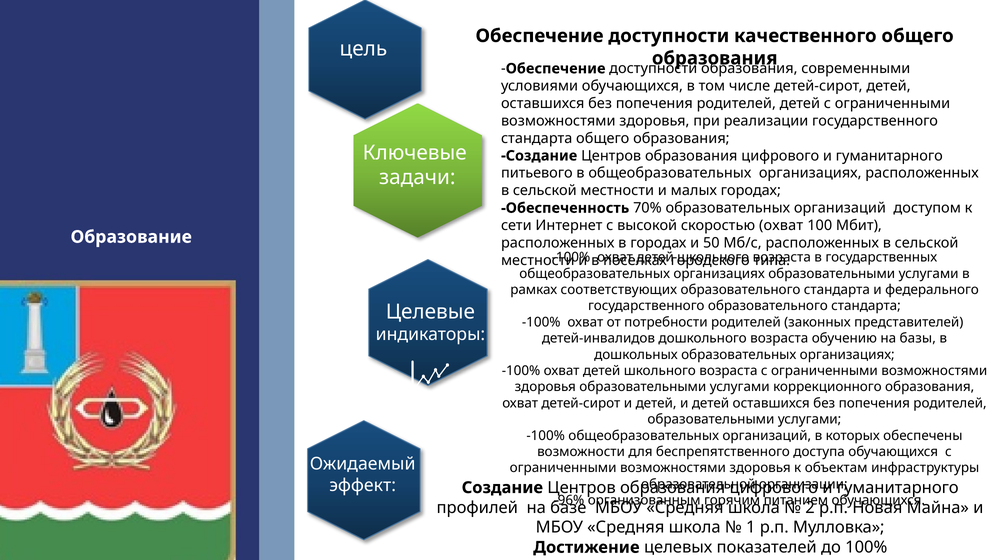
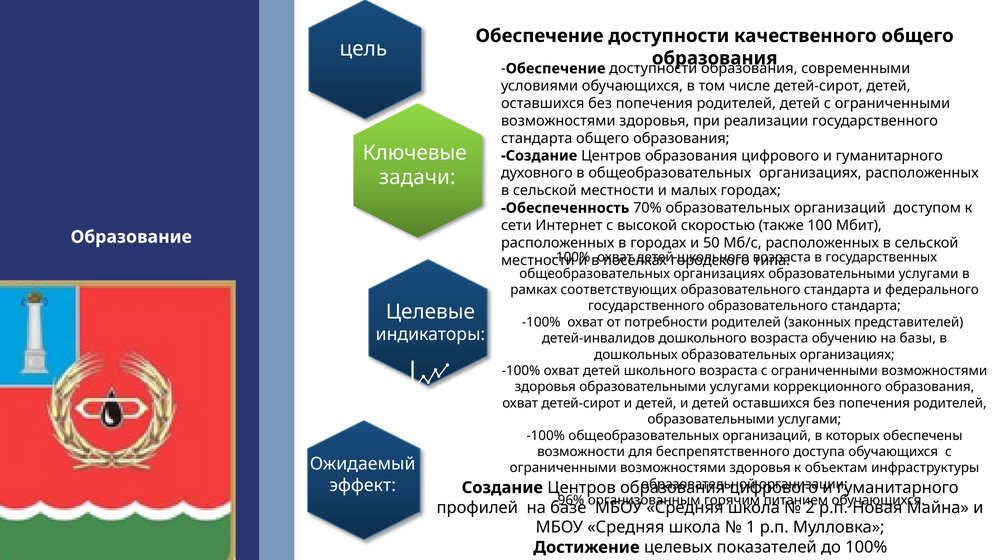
питьевого: питьевого -> духовного
скоростью охват: охват -> также
